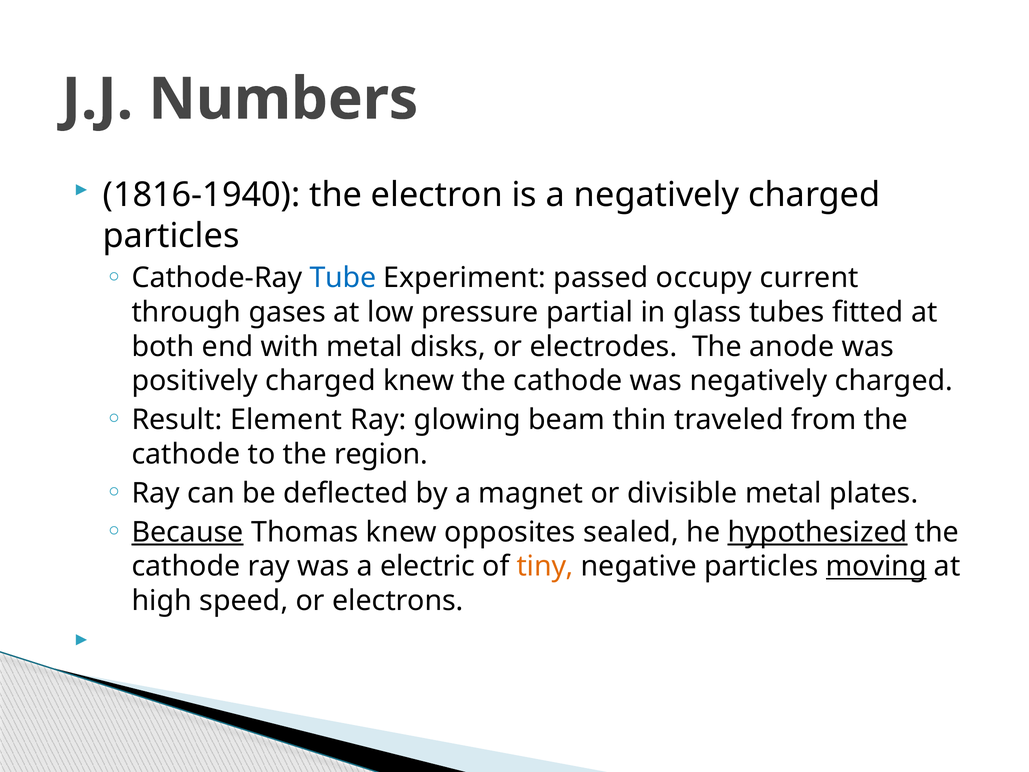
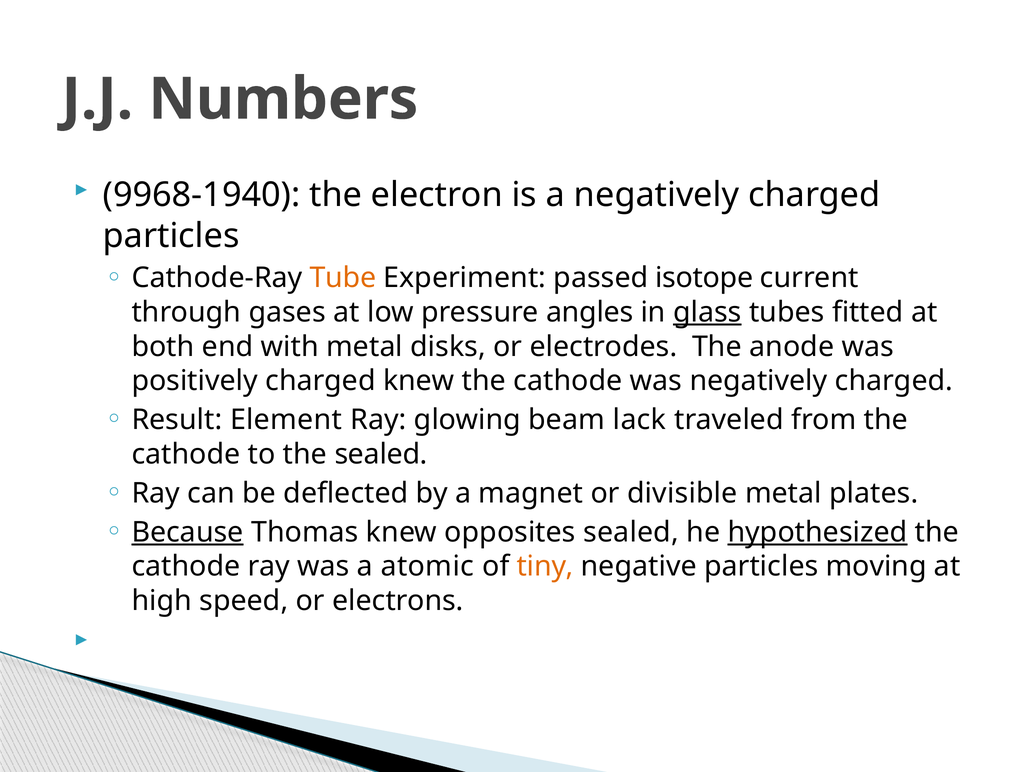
1816-1940: 1816-1940 -> 9968-1940
Tube colour: blue -> orange
occupy: occupy -> isotope
partial: partial -> angles
glass underline: none -> present
thin: thin -> lack
the region: region -> sealed
electric: electric -> atomic
moving underline: present -> none
